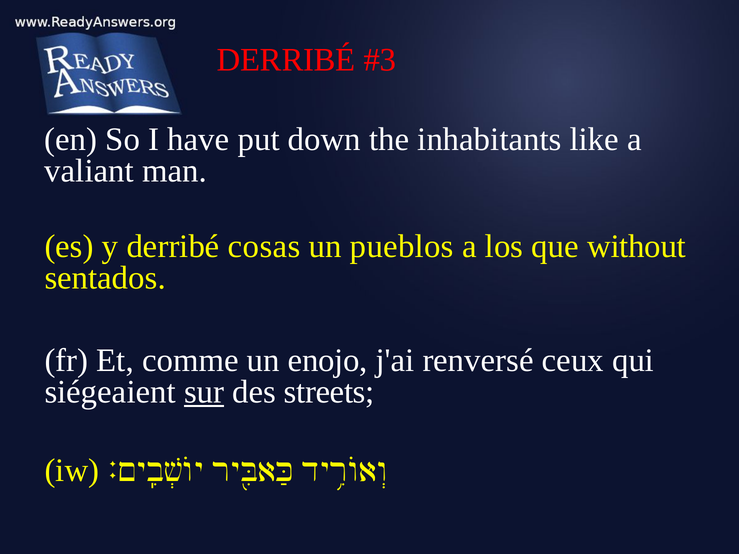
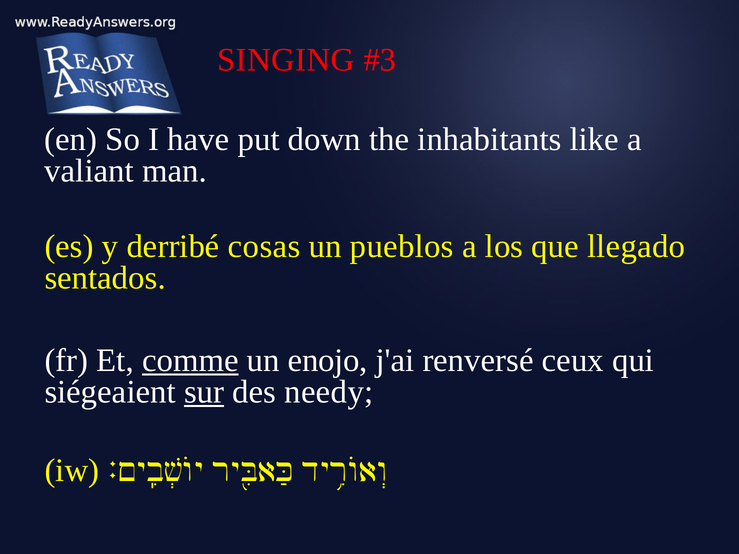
DERRIBÉ at (286, 60): DERRIBÉ -> SINGING
without: without -> llegado
comme underline: none -> present
streets: streets -> needy
